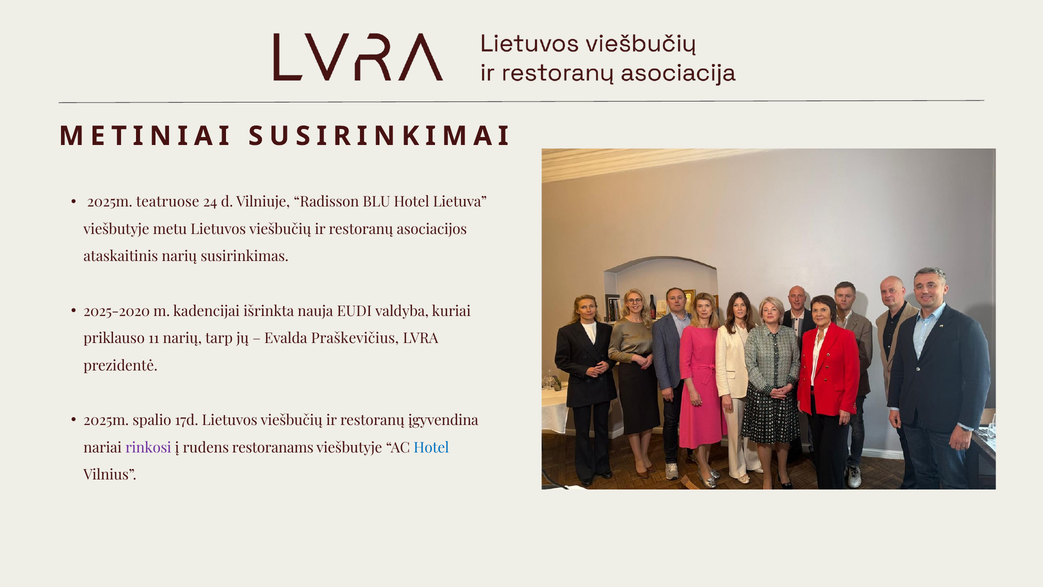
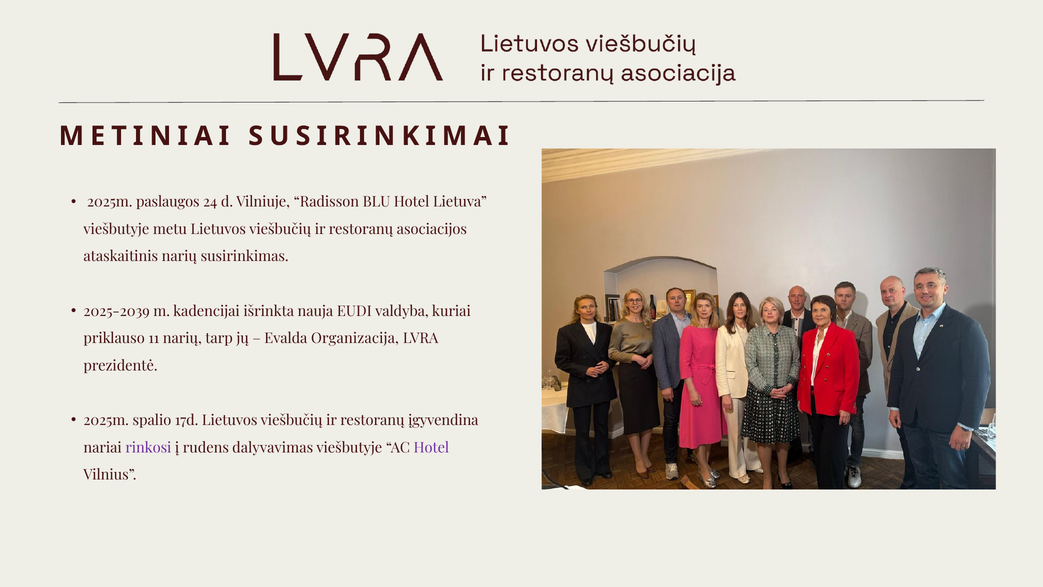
teatruose: teatruose -> paslaugos
2025-2020: 2025-2020 -> 2025-2039
Praškevičius: Praškevičius -> Organizacija
restoranams: restoranams -> dalyvavimas
Hotel at (431, 447) colour: blue -> purple
